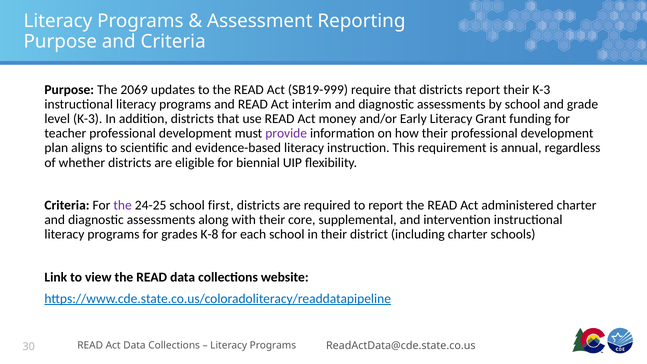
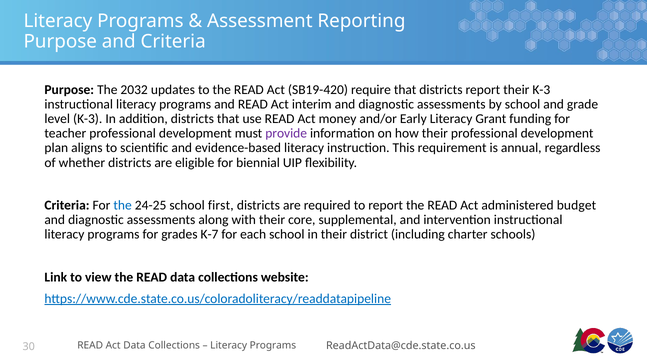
2069: 2069 -> 2032
SB19-999: SB19-999 -> SB19-420
the at (123, 205) colour: purple -> blue
administered charter: charter -> budget
K-8: K-8 -> K-7
